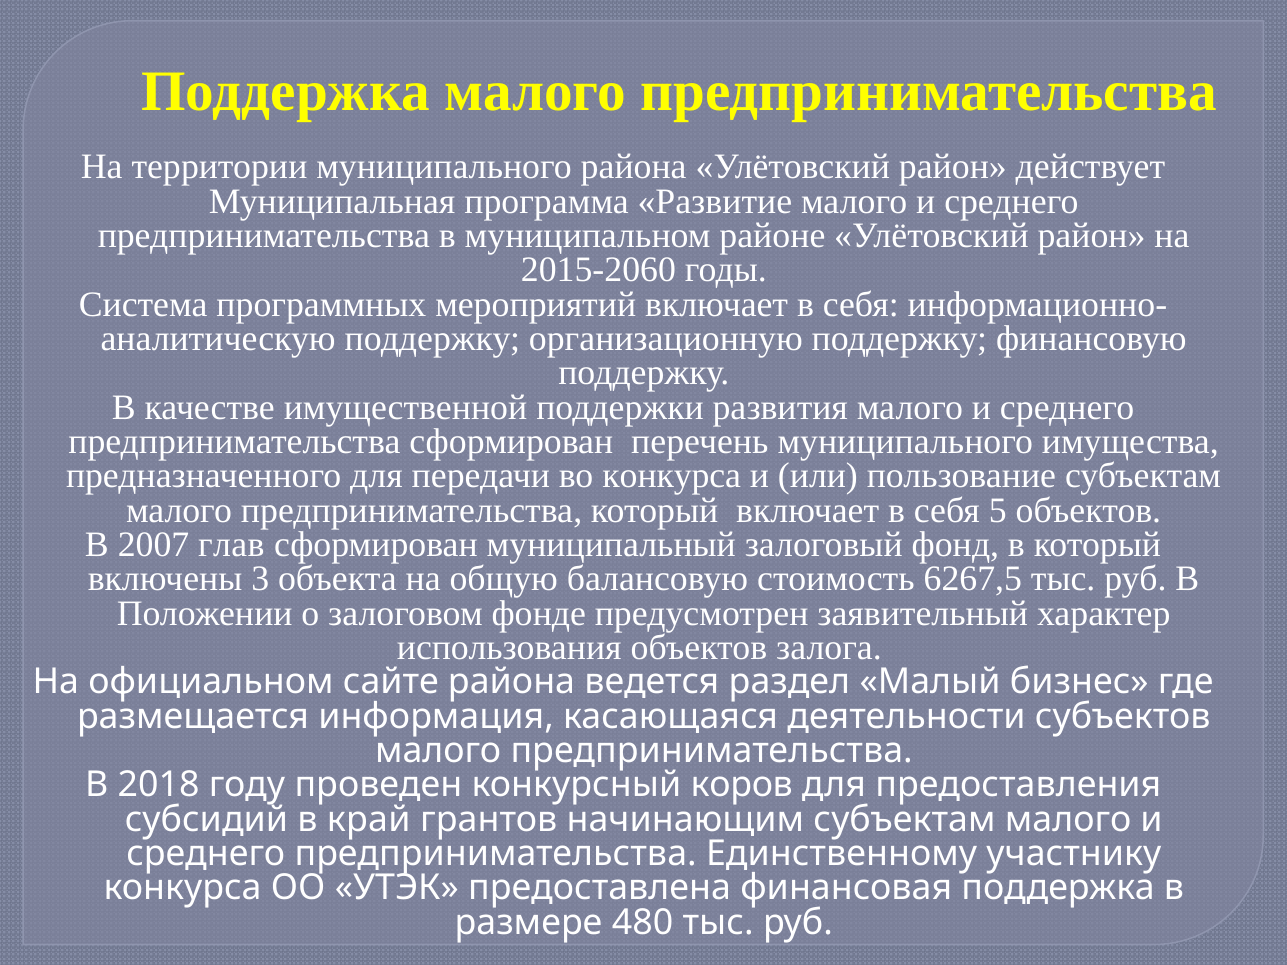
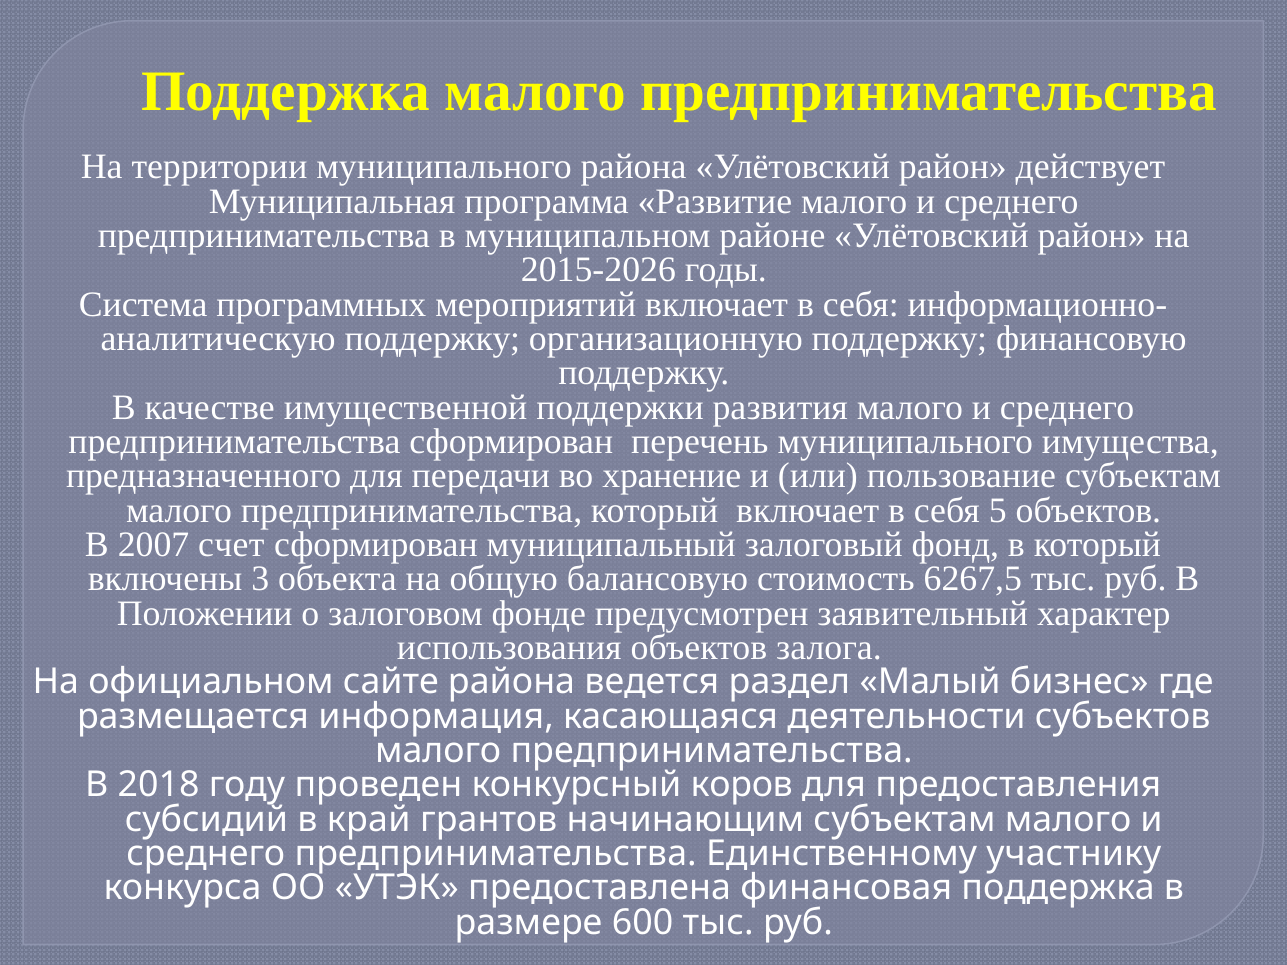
2015-2060: 2015-2060 -> 2015-2026
во конкурса: конкурса -> хранение
глав: глав -> счет
480: 480 -> 600
